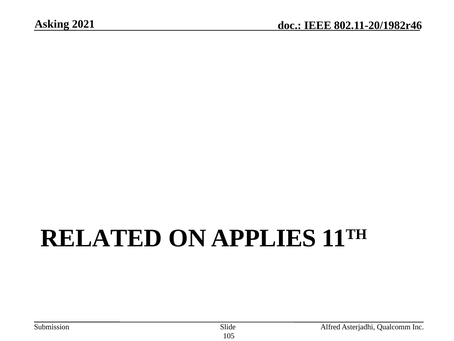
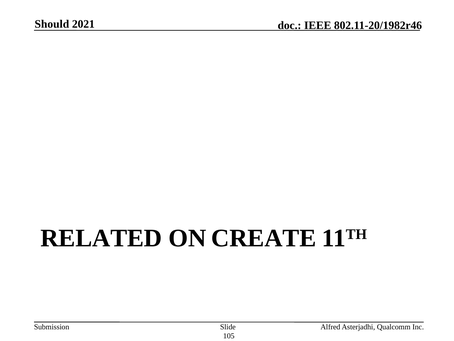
Asking: Asking -> Should
APPLIES: APPLIES -> CREATE
